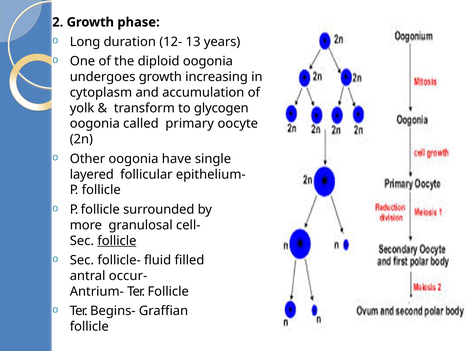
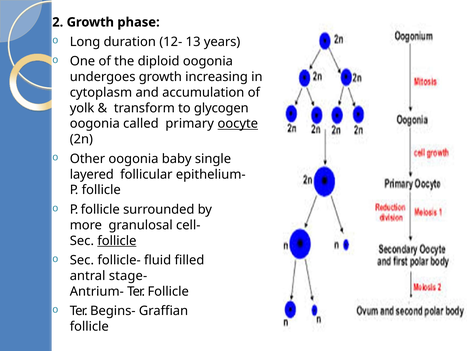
oocyte underline: none -> present
have: have -> baby
occur-: occur- -> stage-
